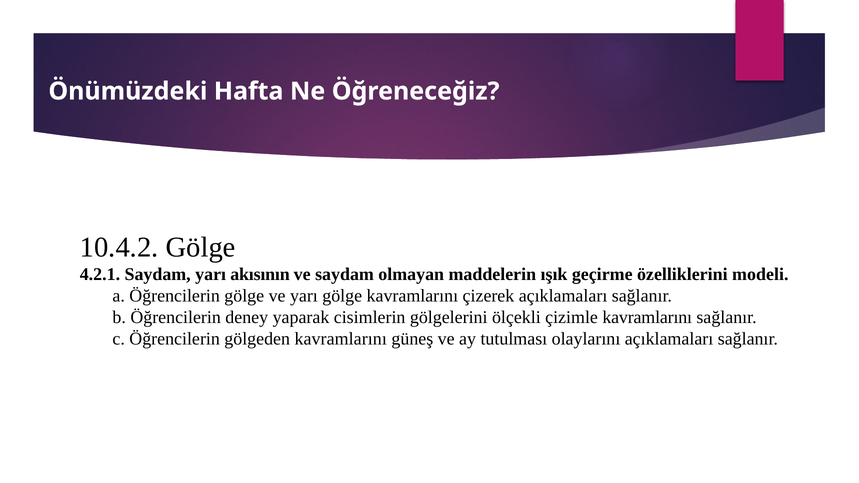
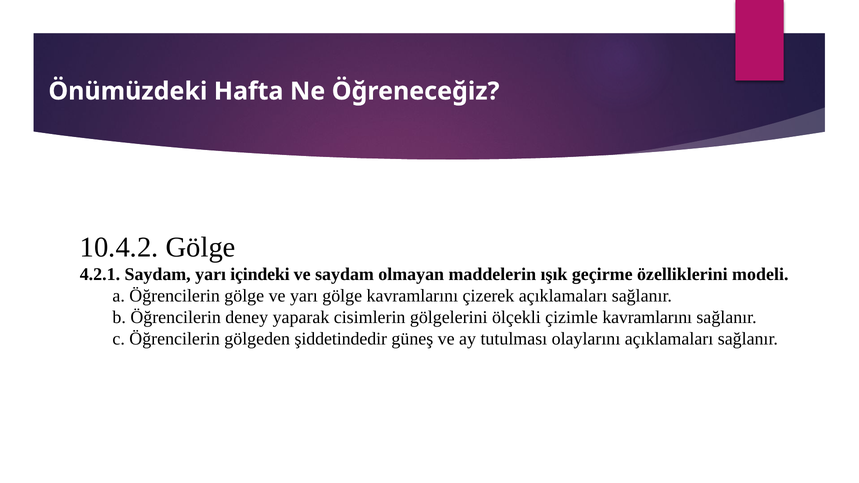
akısının: akısının -> içindeki
gölgeden kavramlarını: kavramlarını -> şiddetindedir
